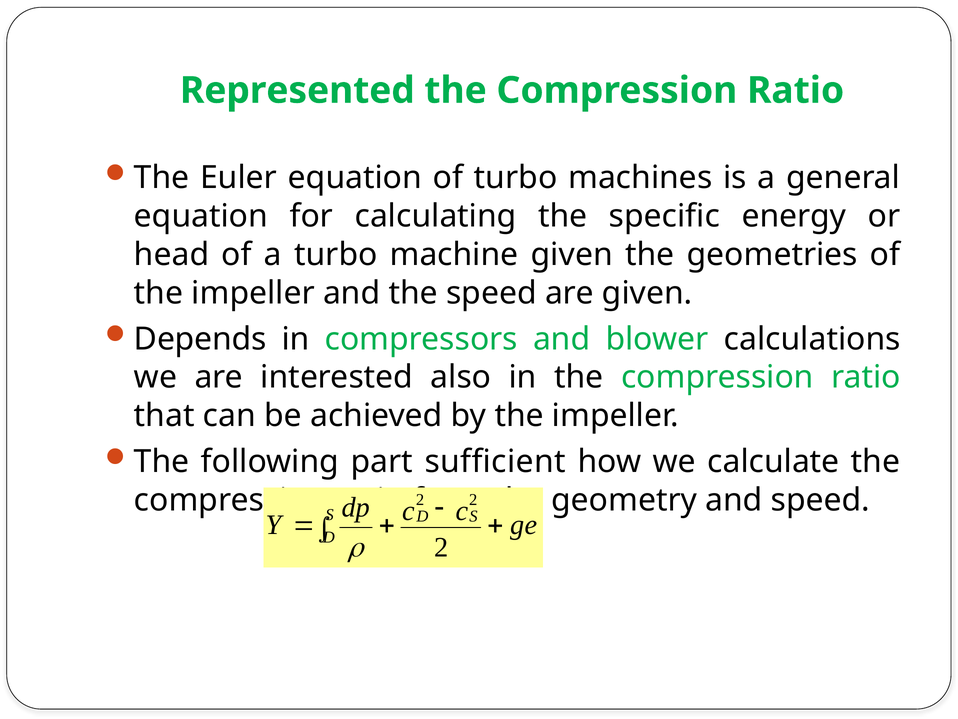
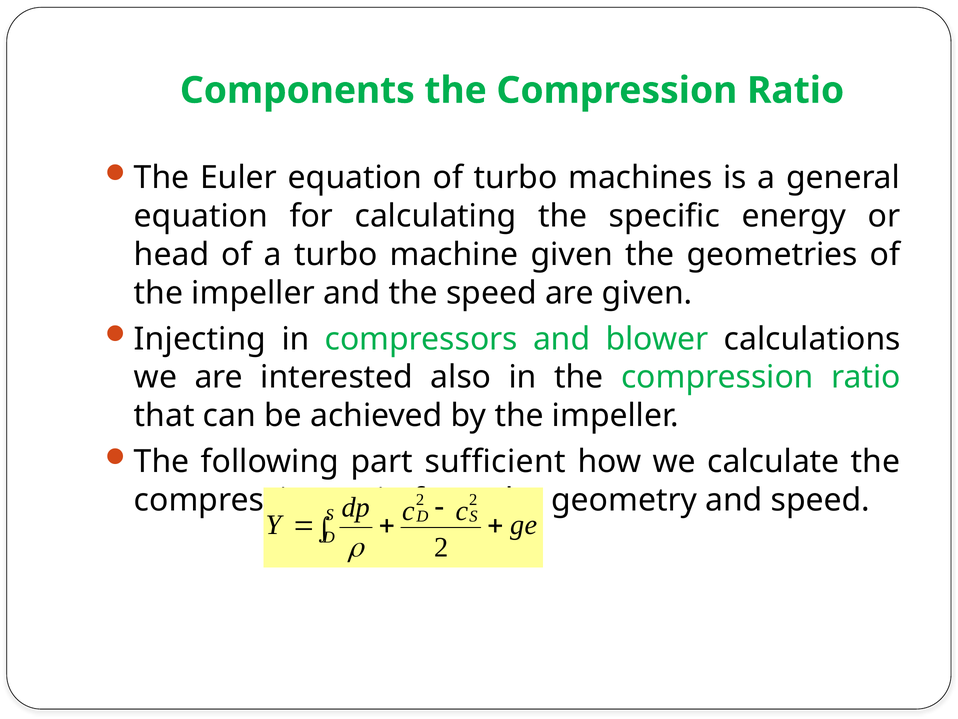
Represented: Represented -> Components
Depends: Depends -> Injecting
